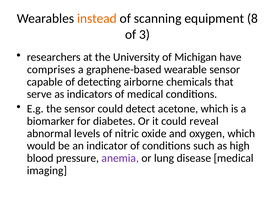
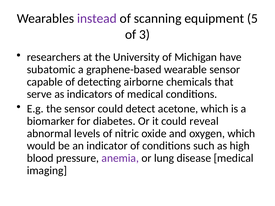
instead colour: orange -> purple
8: 8 -> 5
comprises: comprises -> subatomic
